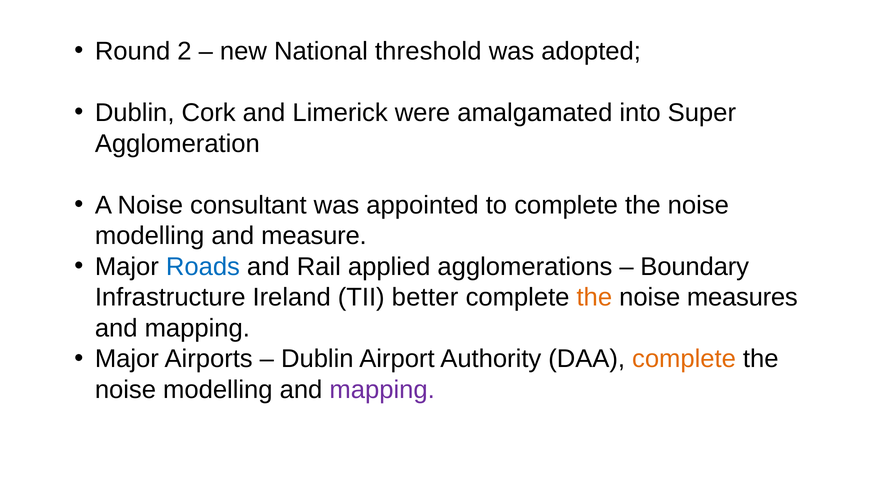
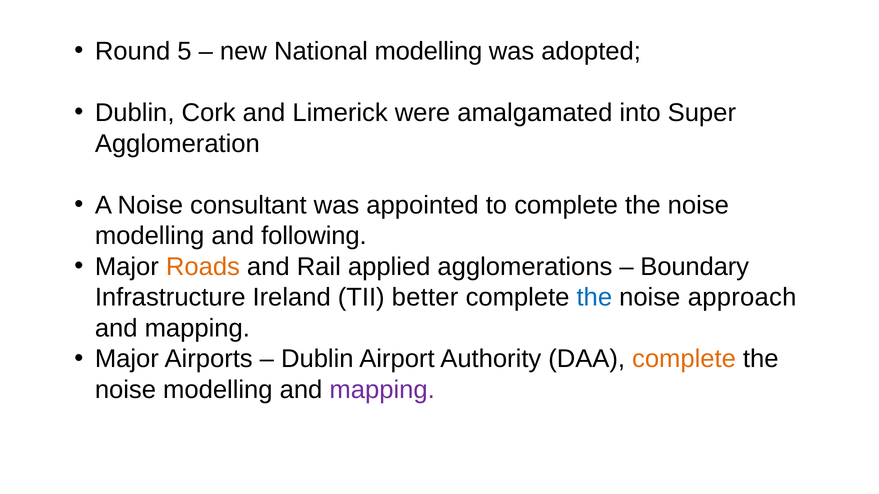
2: 2 -> 5
National threshold: threshold -> modelling
measure: measure -> following
Roads colour: blue -> orange
the at (594, 298) colour: orange -> blue
measures: measures -> approach
